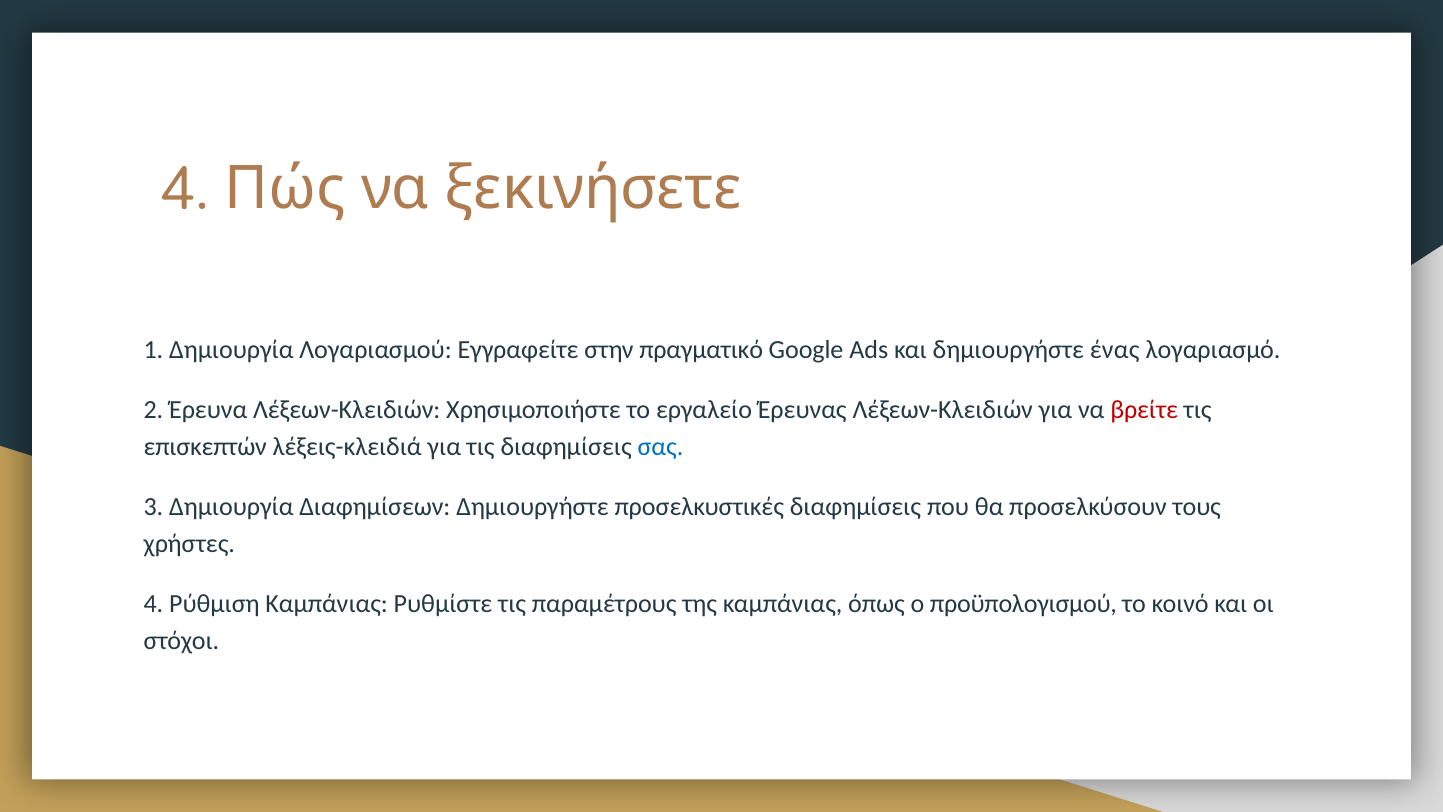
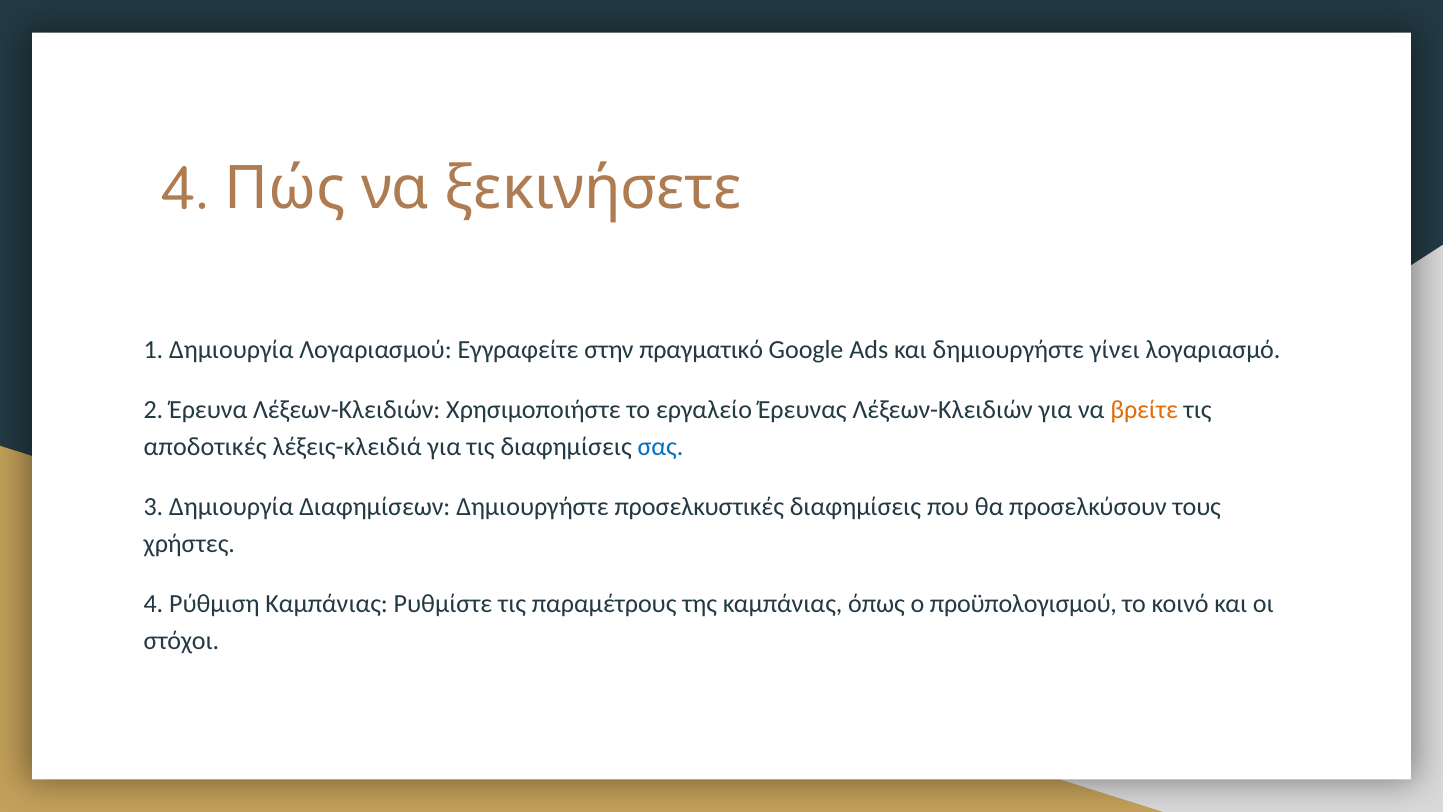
ένας: ένας -> γίνει
βρείτε colour: red -> orange
επισκεπτών: επισκεπτών -> αποδοτικές
